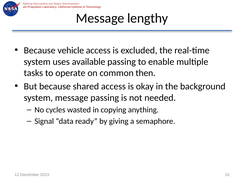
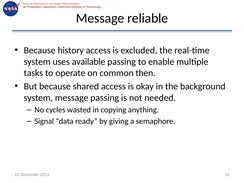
lengthy: lengthy -> reliable
vehicle: vehicle -> history
